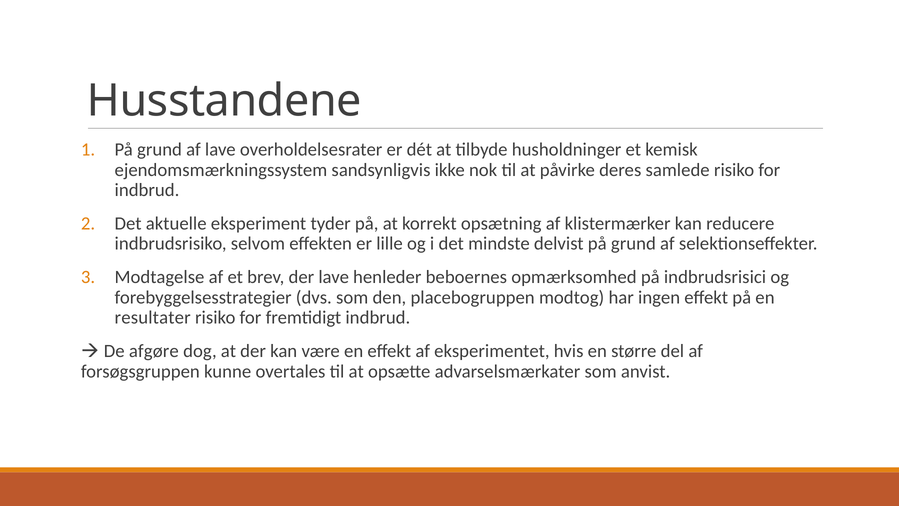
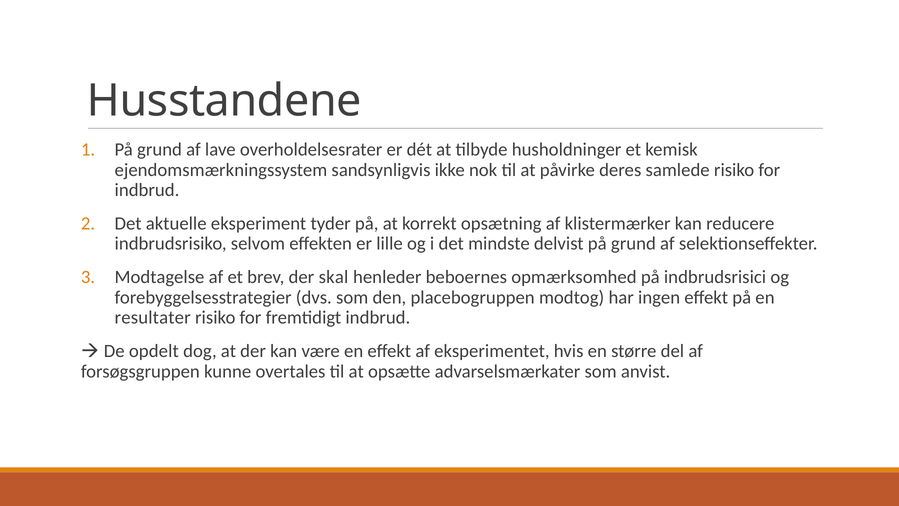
der lave: lave -> skal
afgøre: afgøre -> opdelt
